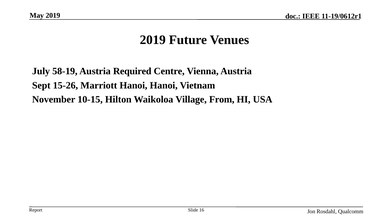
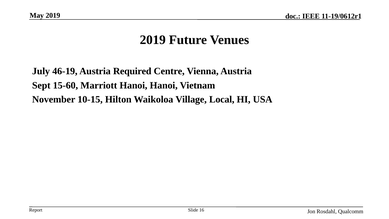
58-19: 58-19 -> 46-19
15-26: 15-26 -> 15-60
From: From -> Local
